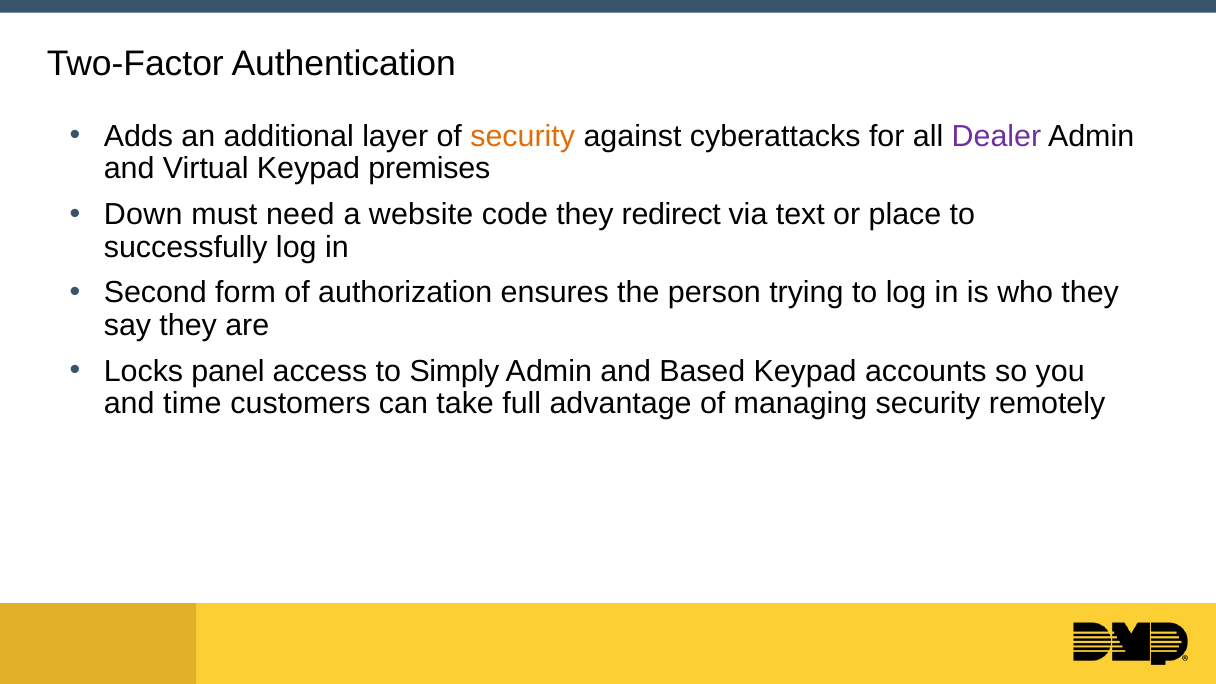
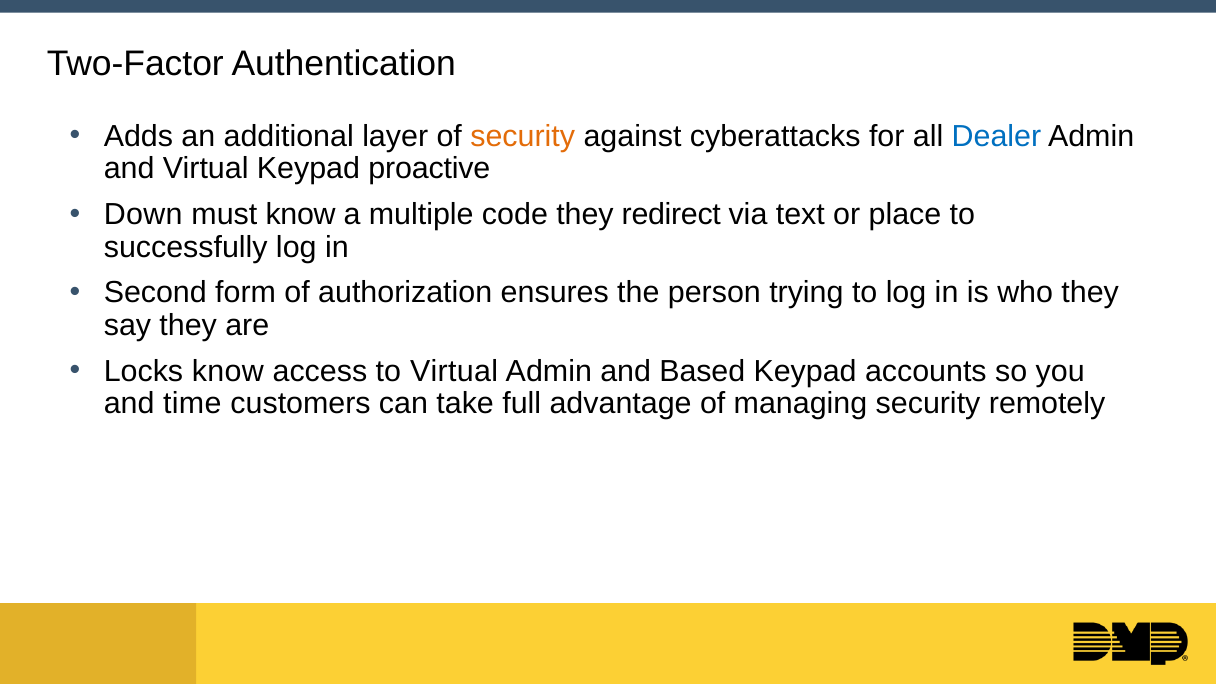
Dealer colour: purple -> blue
premises: premises -> proactive
must need: need -> know
website: website -> multiple
Locks panel: panel -> know
to Simply: Simply -> Virtual
